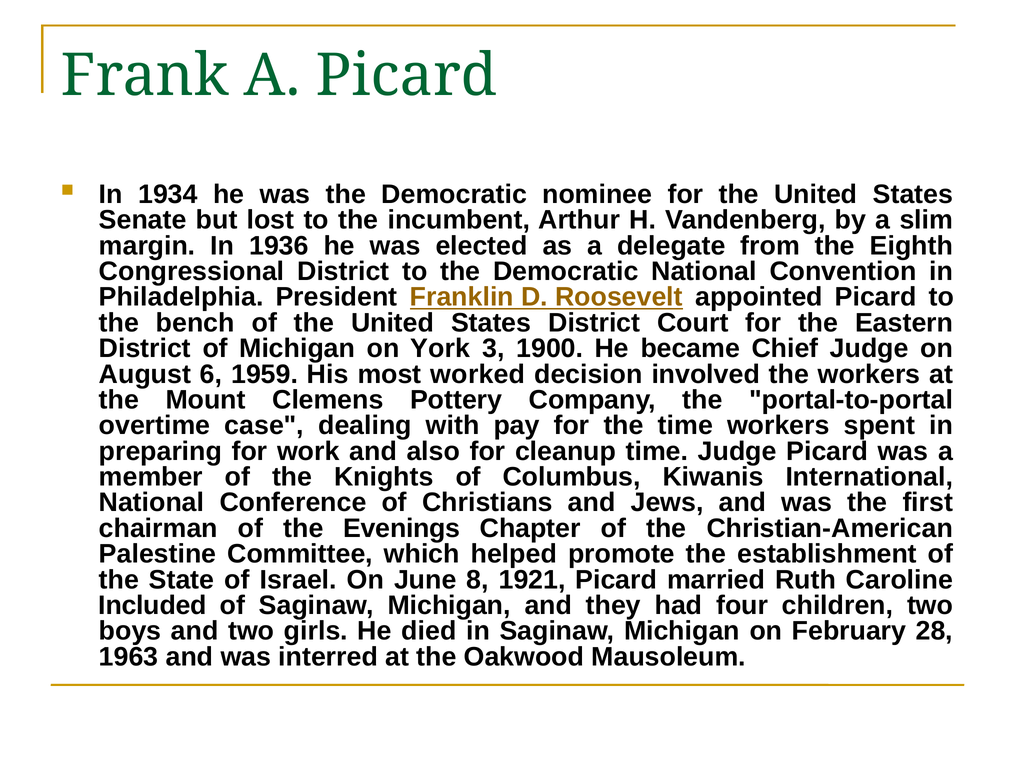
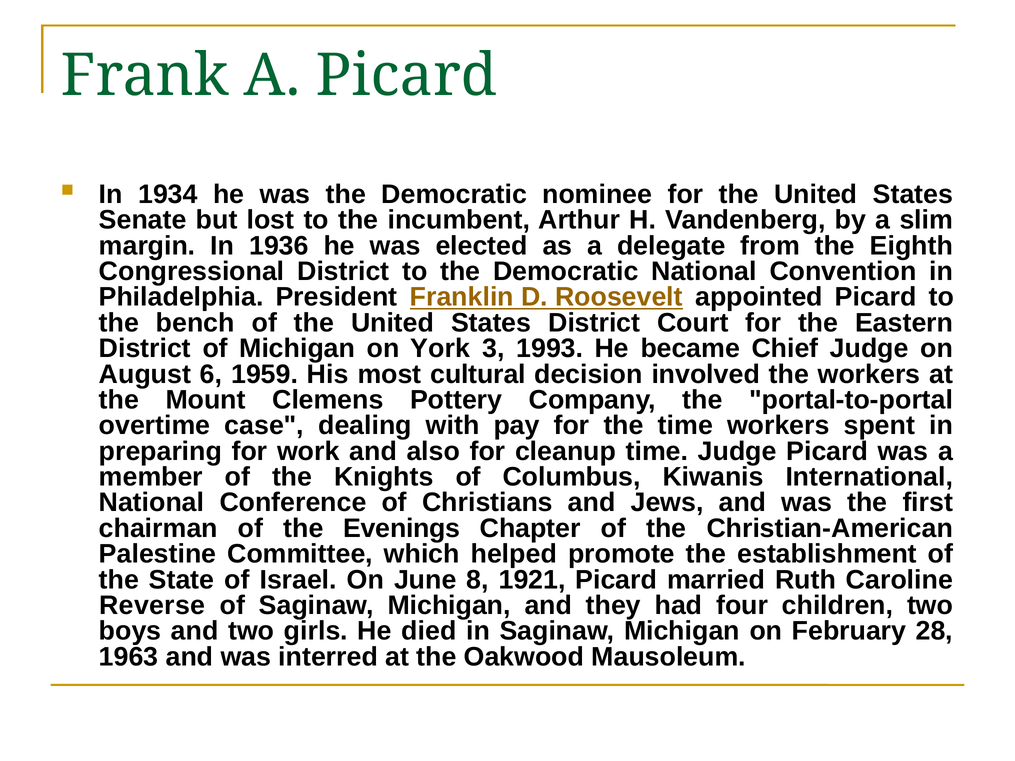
1900: 1900 -> 1993
worked: worked -> cultural
Included: Included -> Reverse
